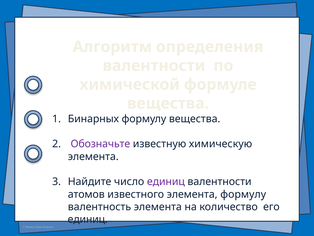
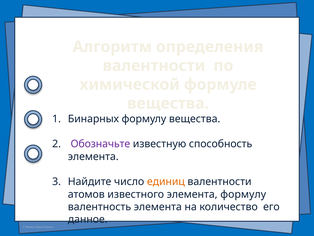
химическую: химическую -> способность
единиц at (166, 181) colour: purple -> orange
единиц at (88, 219): единиц -> данное
